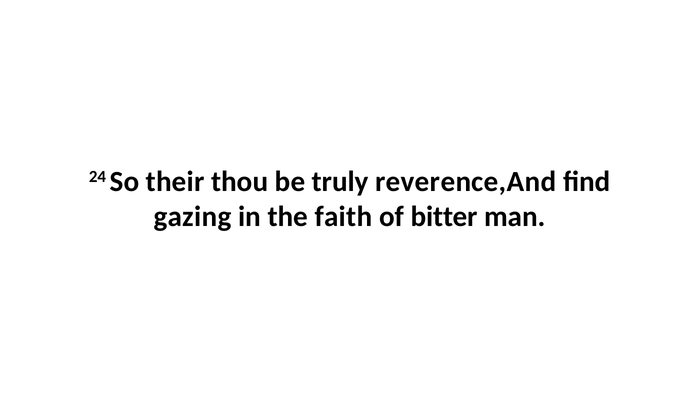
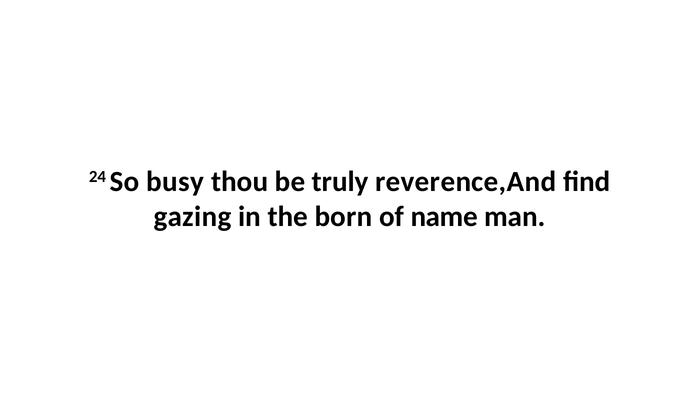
their: their -> busy
faith: faith -> born
bitter: bitter -> name
